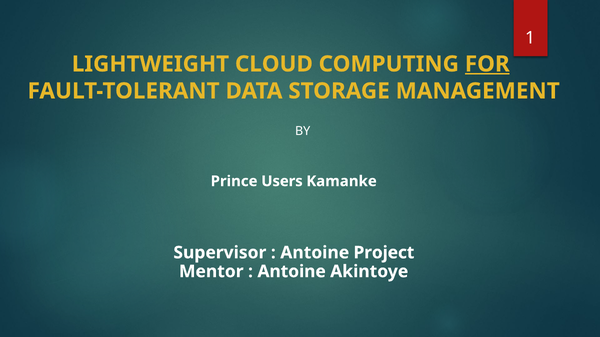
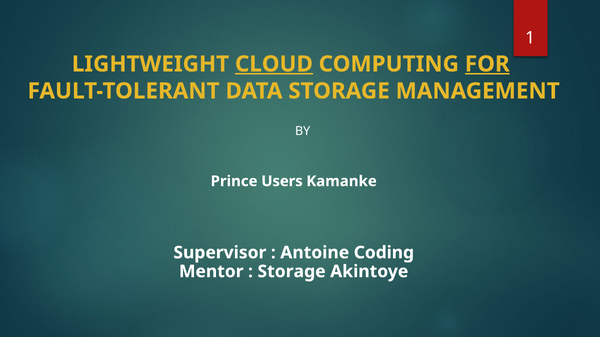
CLOUD underline: none -> present
Project: Project -> Coding
Antoine at (292, 272): Antoine -> Storage
